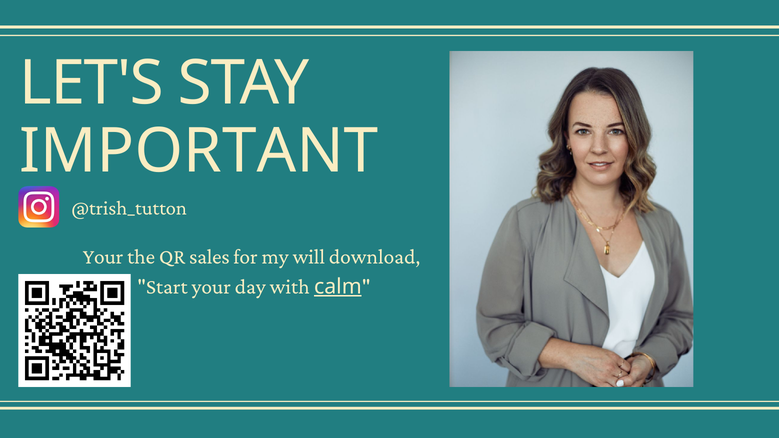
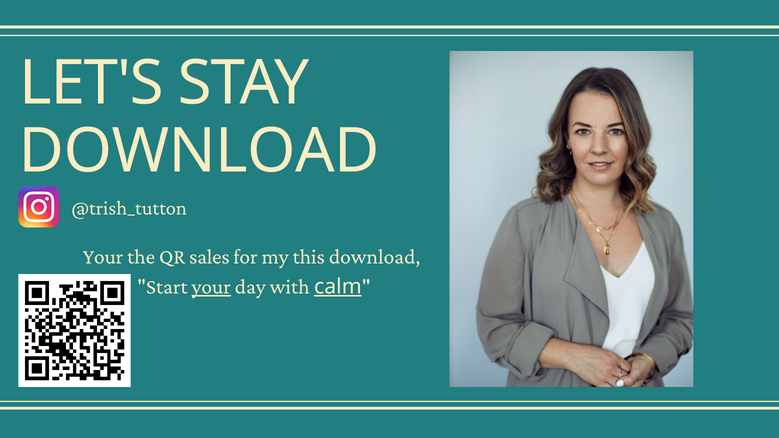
IMPORTANT at (199, 152): IMPORTANT -> DOWNLOAD
will: will -> this
your at (211, 287) underline: none -> present
